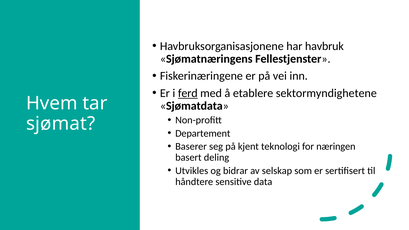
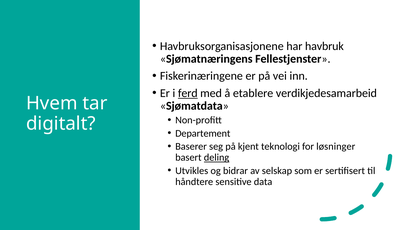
sektormyndighetene: sektormyndighetene -> verdikjedesamarbeid
sjømat: sjømat -> digitalt
næringen: næringen -> løsninger
deling underline: none -> present
